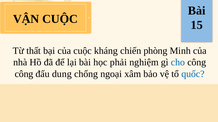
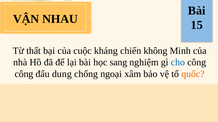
VẬN CUỘC: CUỘC -> NHAU
phòng: phòng -> không
phải: phải -> sang
quốc colour: blue -> orange
